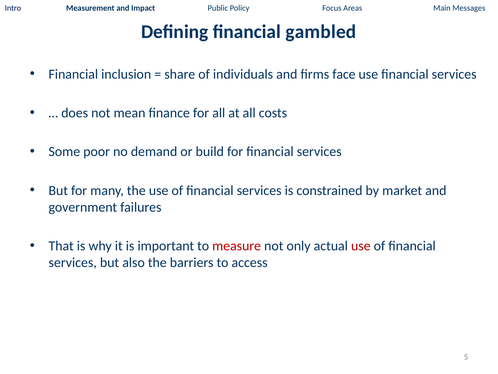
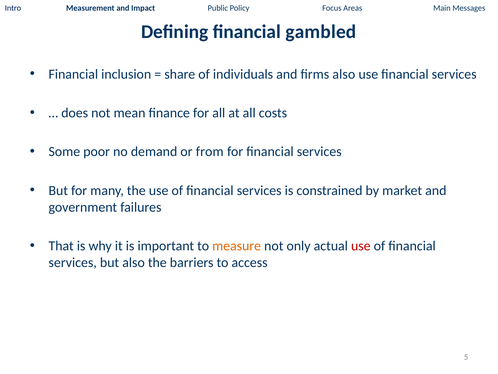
firms face: face -> also
build: build -> from
measure colour: red -> orange
